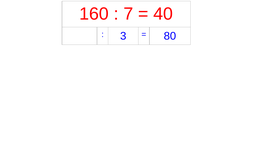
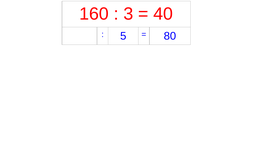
7: 7 -> 3
3: 3 -> 5
